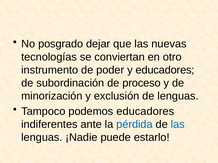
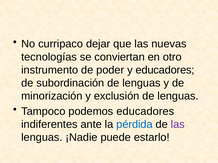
posgrado: posgrado -> curripaco
subordinación de proceso: proceso -> lenguas
las at (178, 125) colour: blue -> purple
